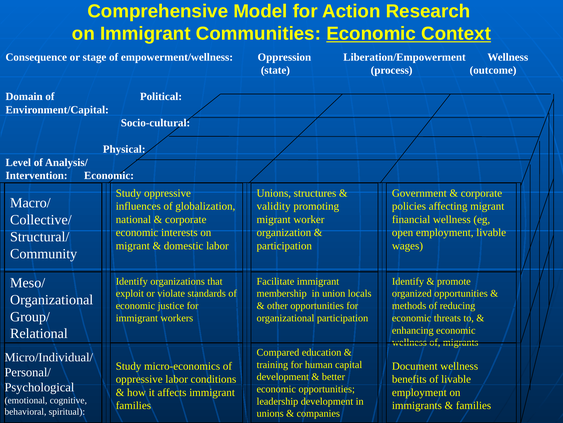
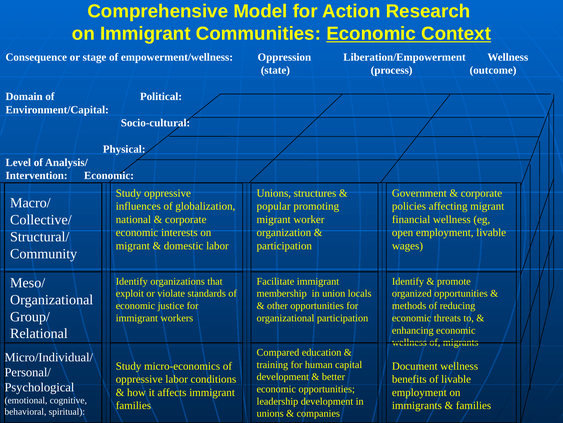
validity: validity -> popular
